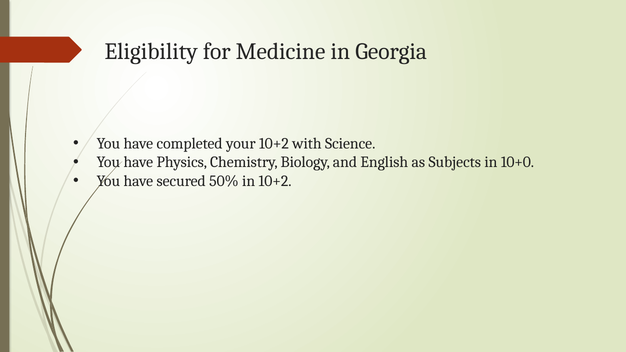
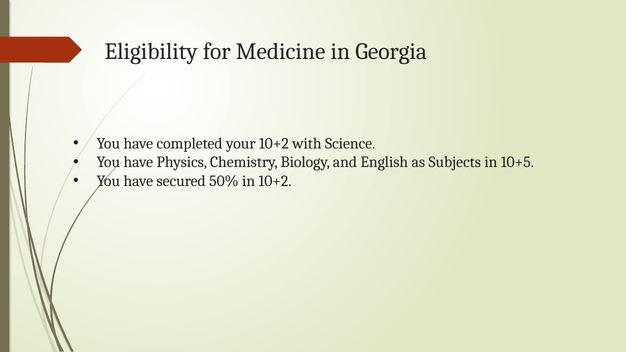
10+0: 10+0 -> 10+5
